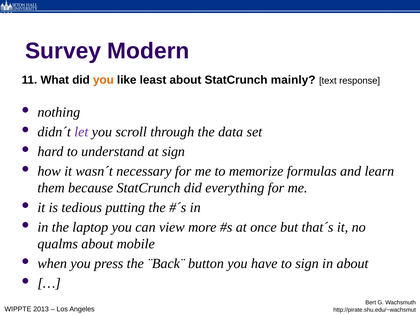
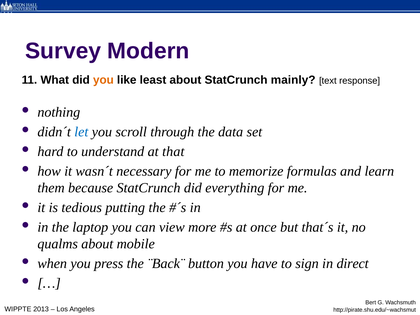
let colour: purple -> blue
at sign: sign -> that
in about: about -> direct
